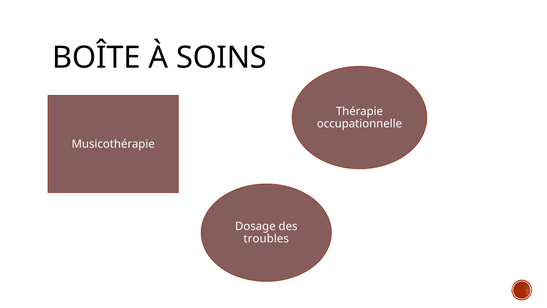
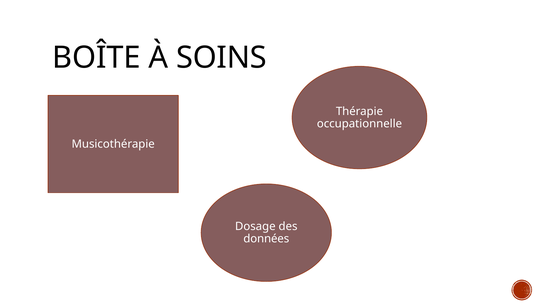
troubles: troubles -> données
